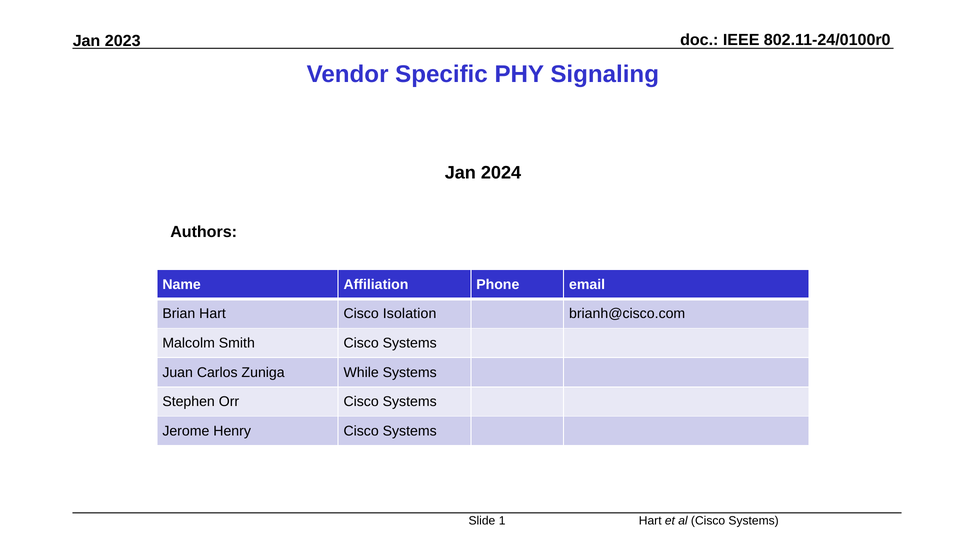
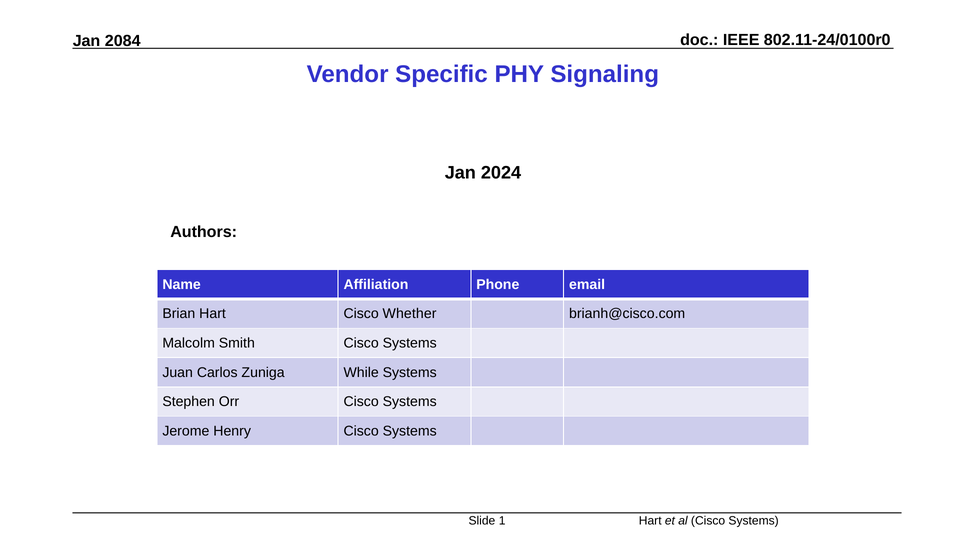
2023: 2023 -> 2084
Isolation: Isolation -> Whether
